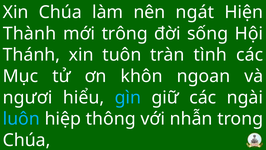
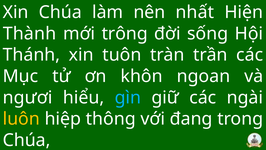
ngát: ngát -> nhất
tình: tình -> trần
luôn colour: light blue -> yellow
nhẫn: nhẫn -> đang
